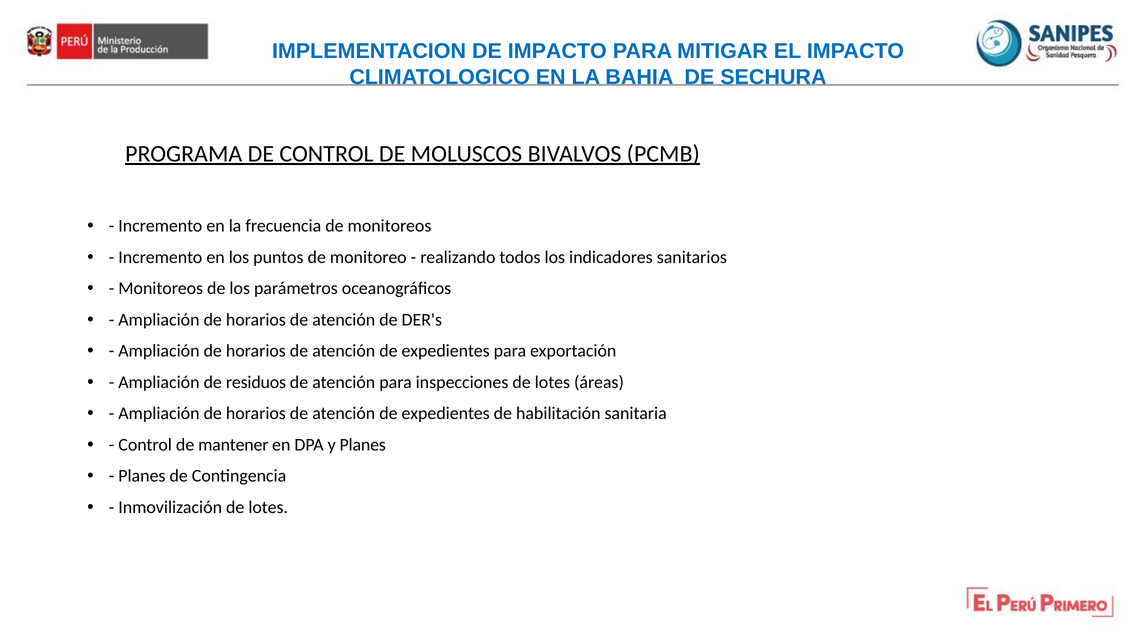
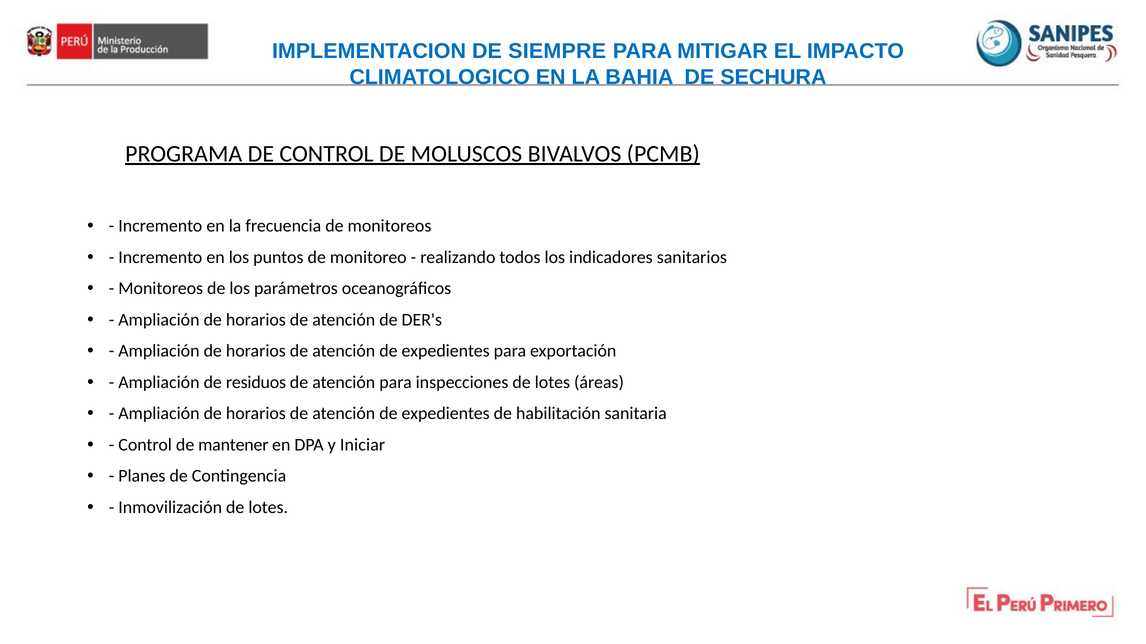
DE IMPACTO: IMPACTO -> SIEMPRE
y Planes: Planes -> Iniciar
